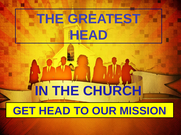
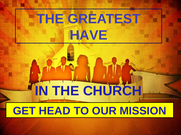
HEAD at (89, 35): HEAD -> HAVE
